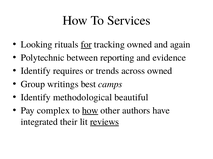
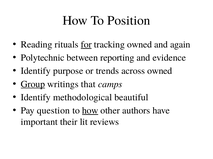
Services: Services -> Position
Looking: Looking -> Reading
requires: requires -> purpose
Group underline: none -> present
best: best -> that
complex: complex -> question
integrated: integrated -> important
reviews underline: present -> none
